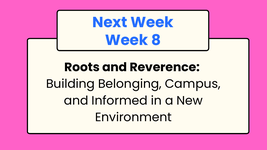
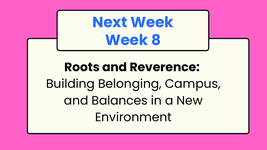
Informed: Informed -> Balances
